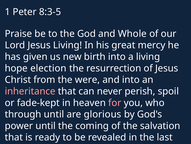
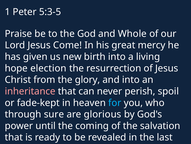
8:3-5: 8:3-5 -> 5:3-5
Jesus Living: Living -> Come
were: were -> glory
for colour: pink -> light blue
through until: until -> sure
